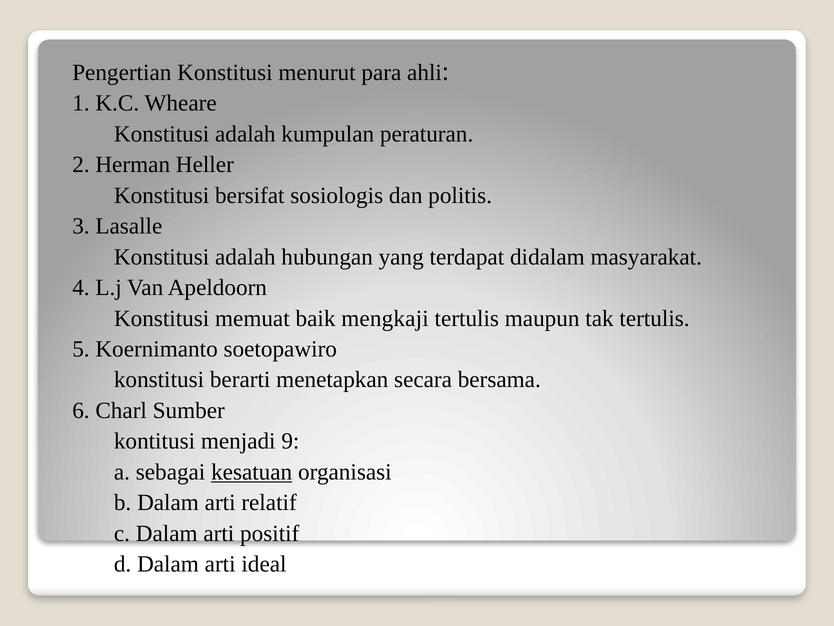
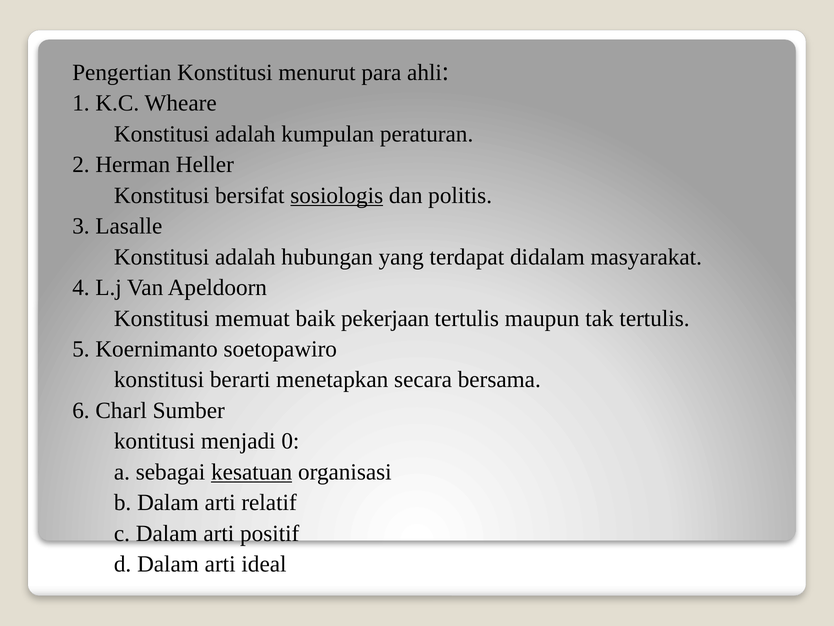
sosiologis underline: none -> present
mengkaji: mengkaji -> pekerjaan
9: 9 -> 0
